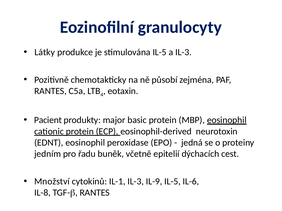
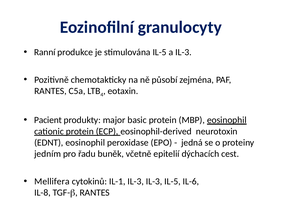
Látky: Látky -> Ranní
Množství: Množství -> Mellifera
IL-3 IL-9: IL-9 -> IL-3
